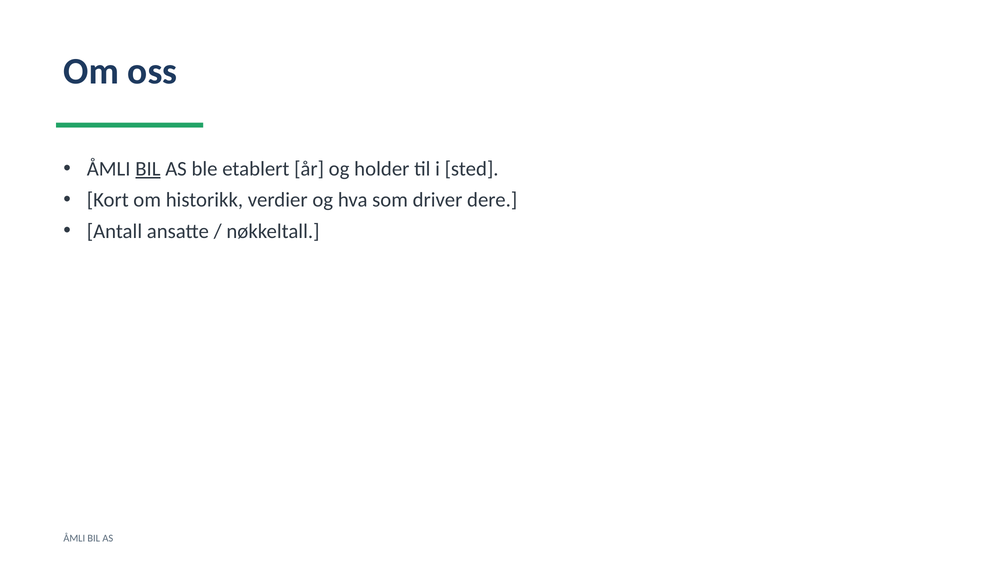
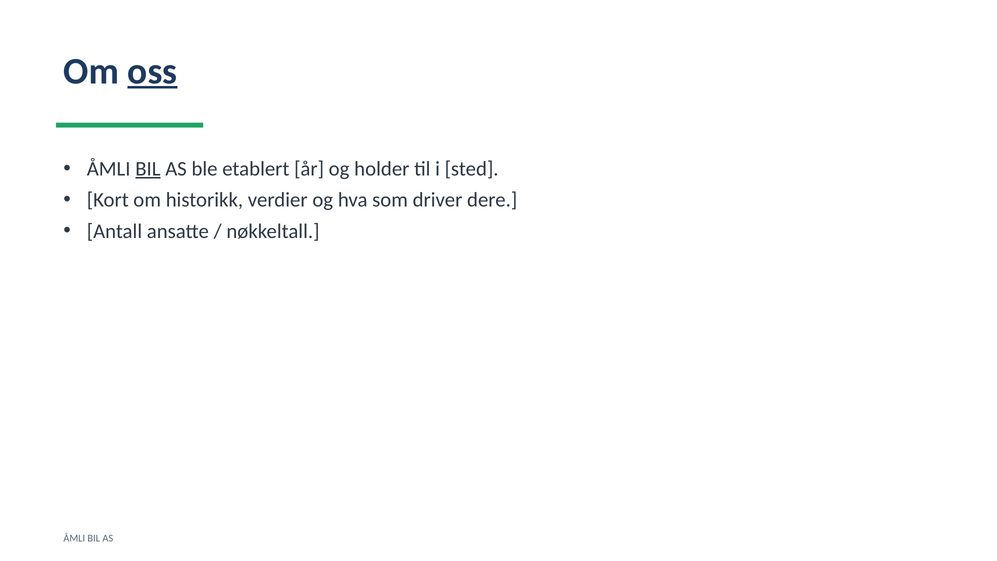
oss underline: none -> present
